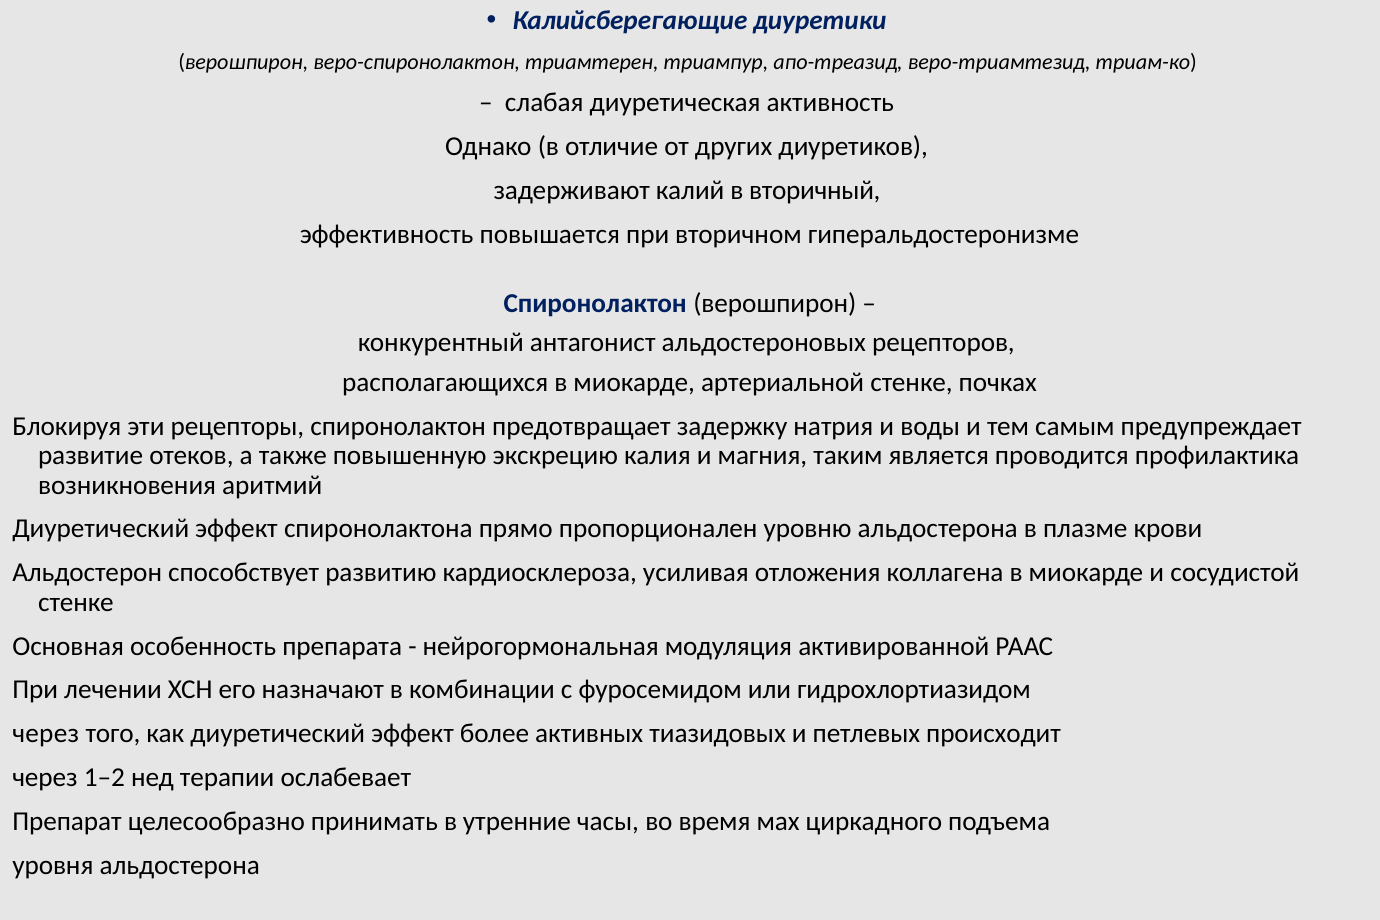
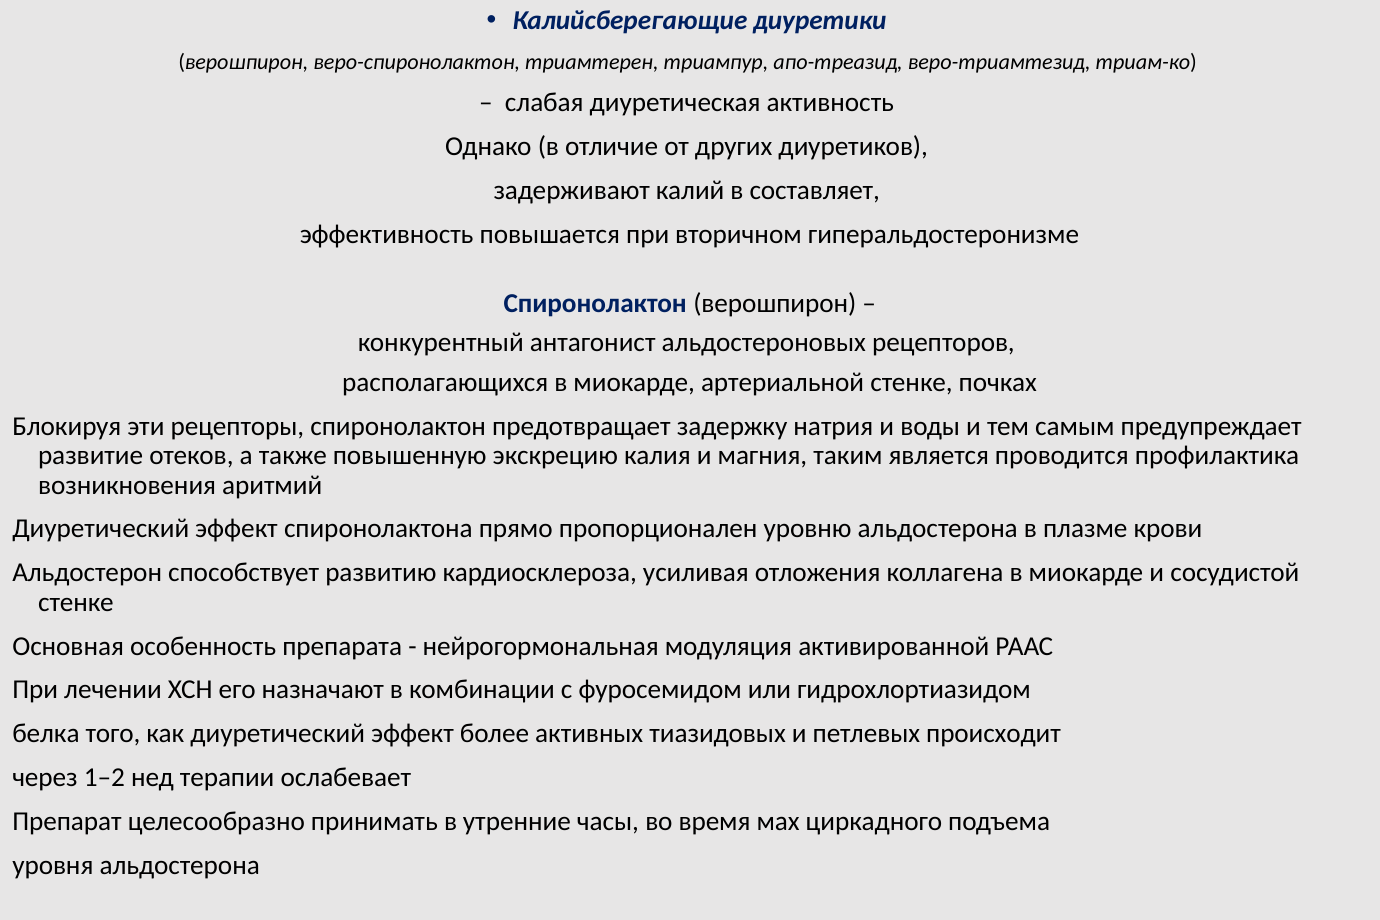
вторичный: вторичный -> составляет
через at (46, 734): через -> белка
